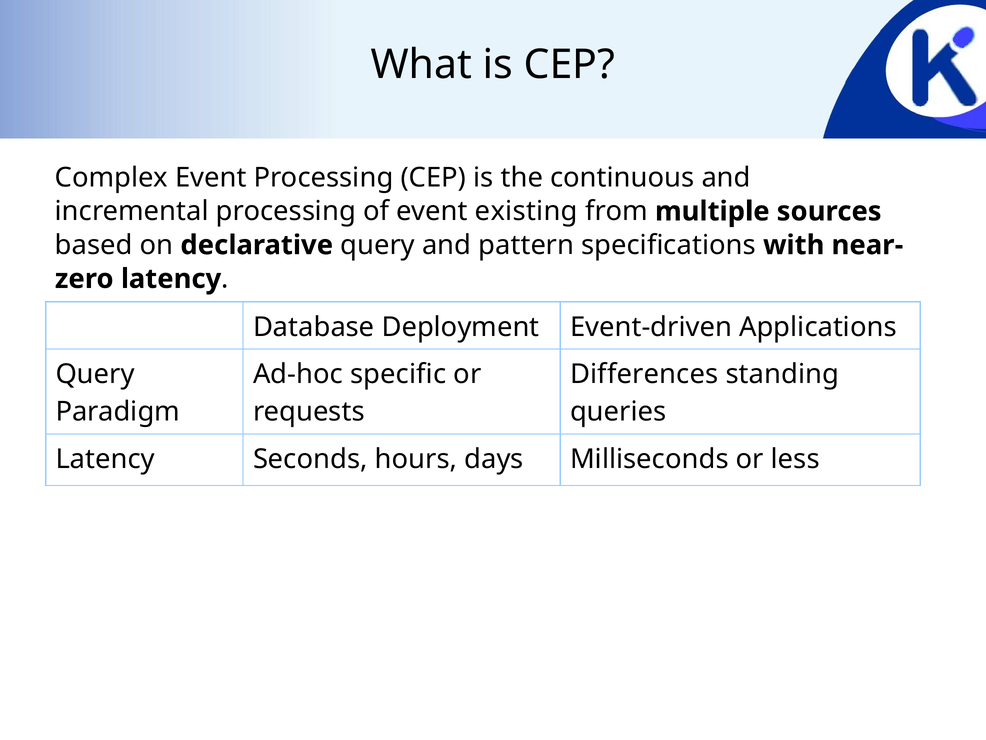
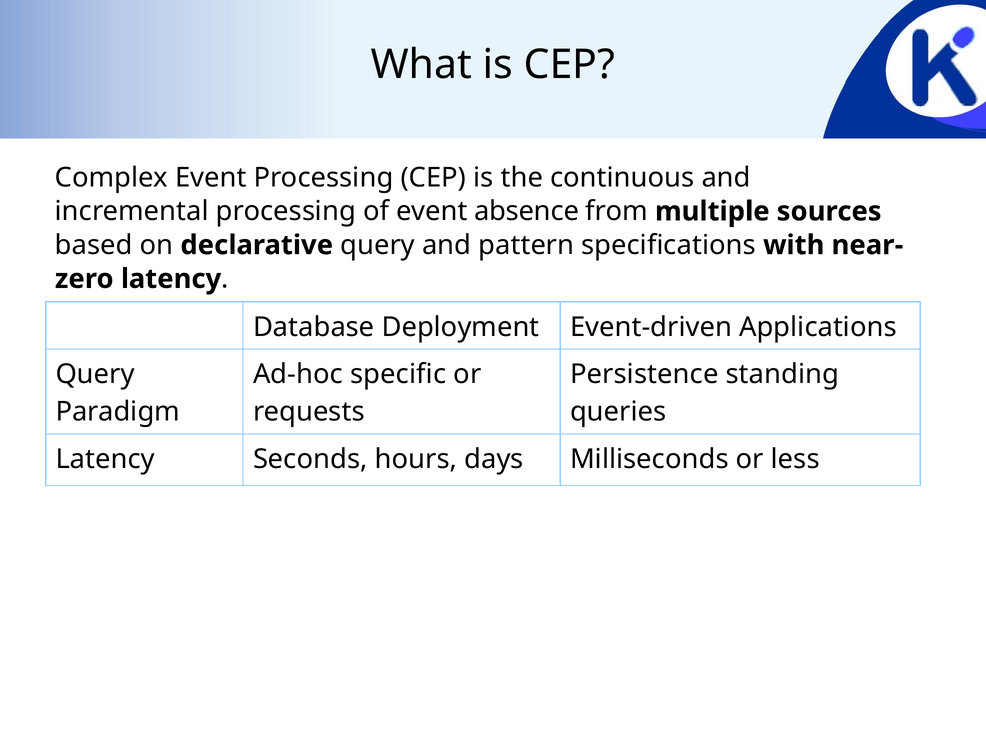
existing: existing -> absence
Differences: Differences -> Persistence
